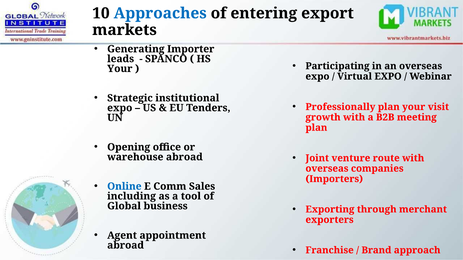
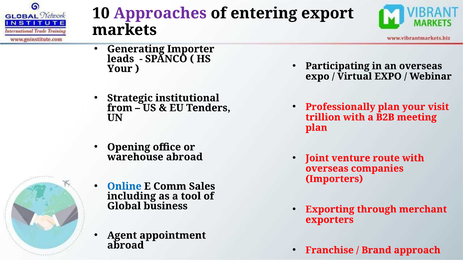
Approaches colour: blue -> purple
expo at (120, 108): expo -> from
growth: growth -> trillion
